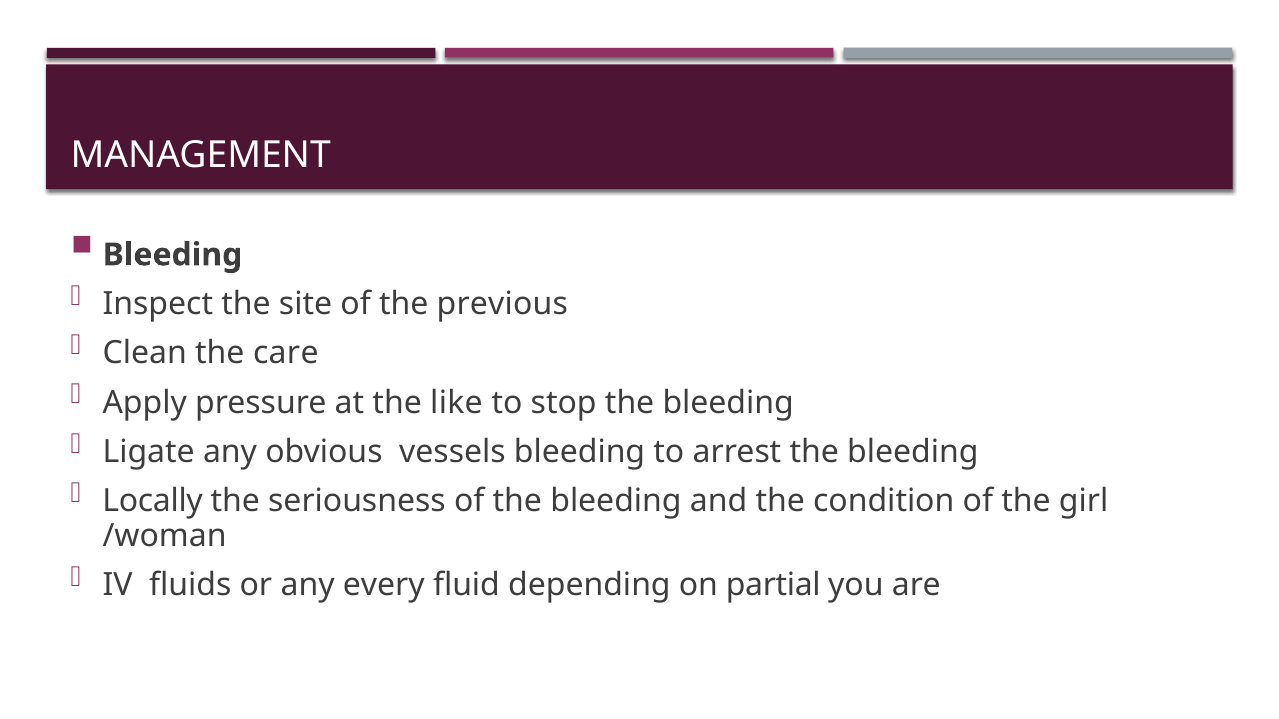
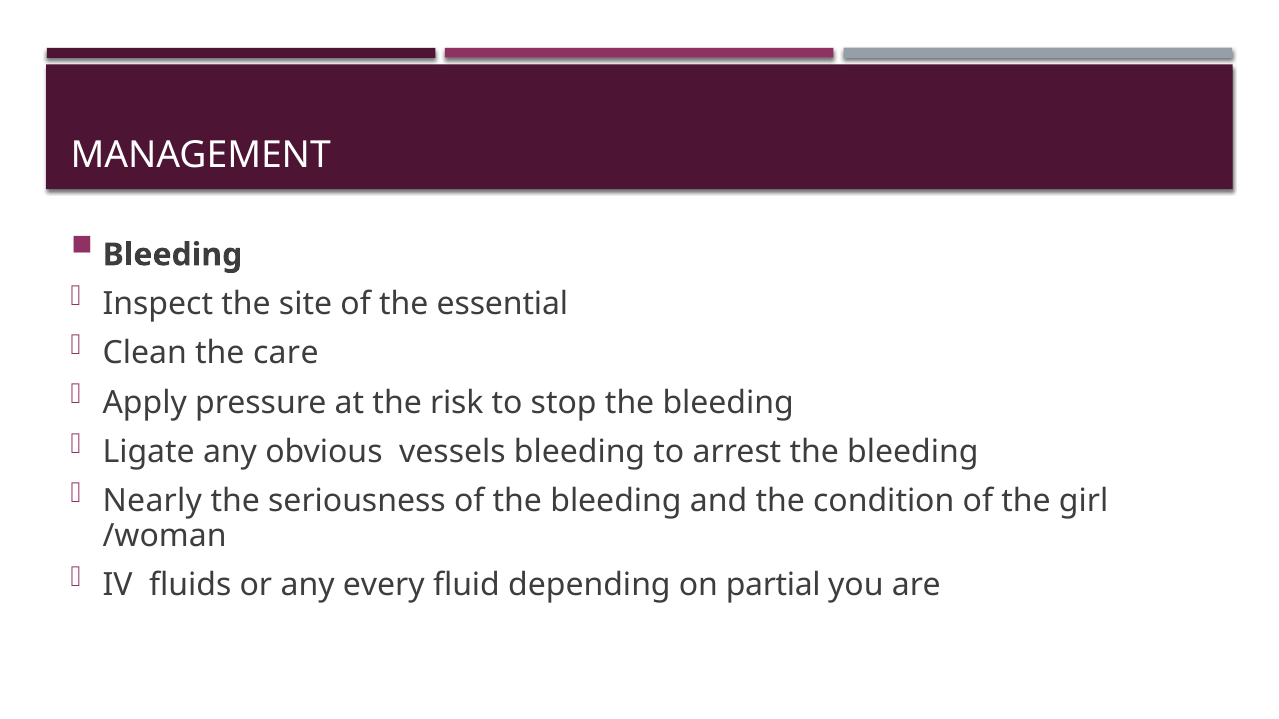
previous: previous -> essential
like: like -> risk
Locally: Locally -> Nearly
